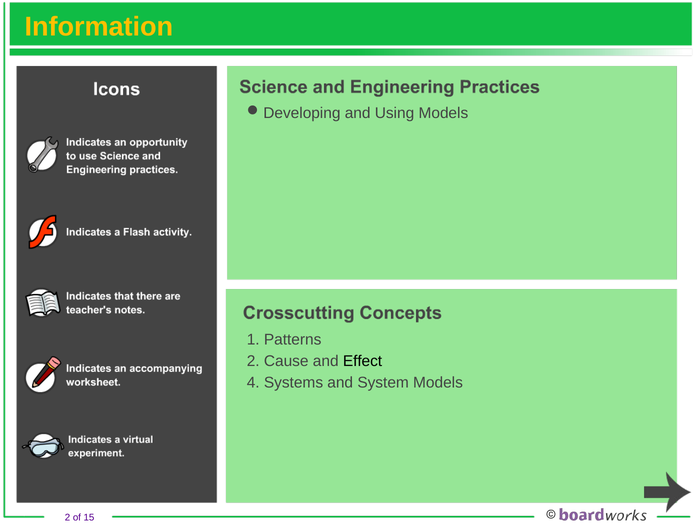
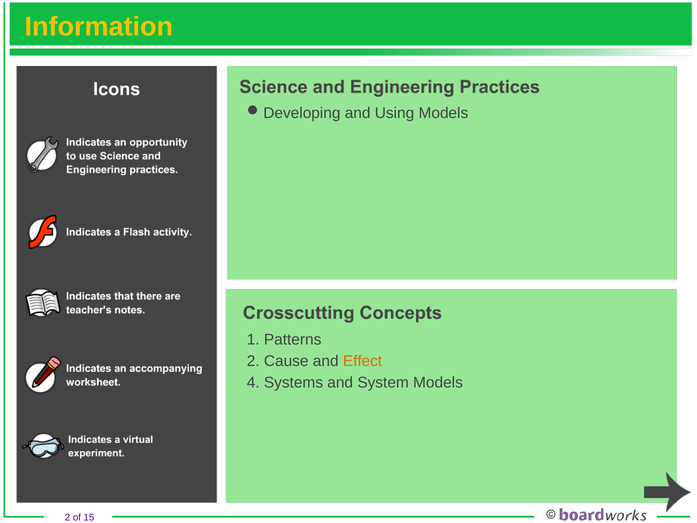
Effect colour: black -> orange
